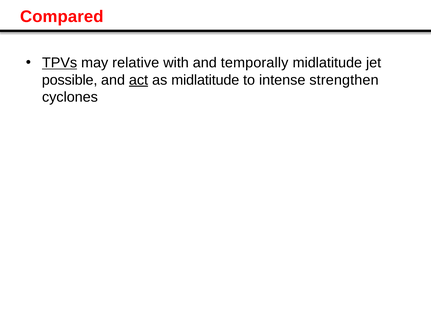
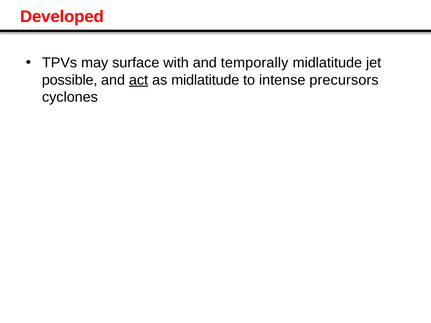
Compared: Compared -> Developed
TPVs underline: present -> none
relative: relative -> surface
strengthen: strengthen -> precursors
